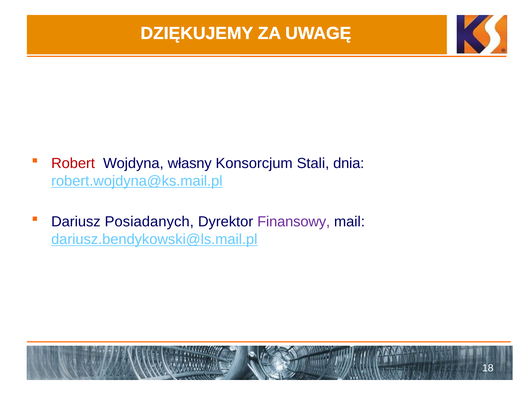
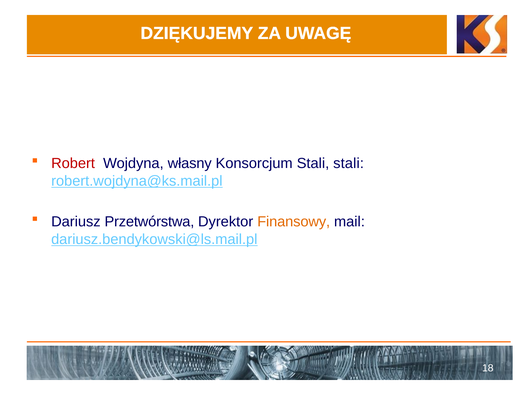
Stali dnia: dnia -> stali
Posiadanych: Posiadanych -> Przetwórstwa
Finansowy colour: purple -> orange
